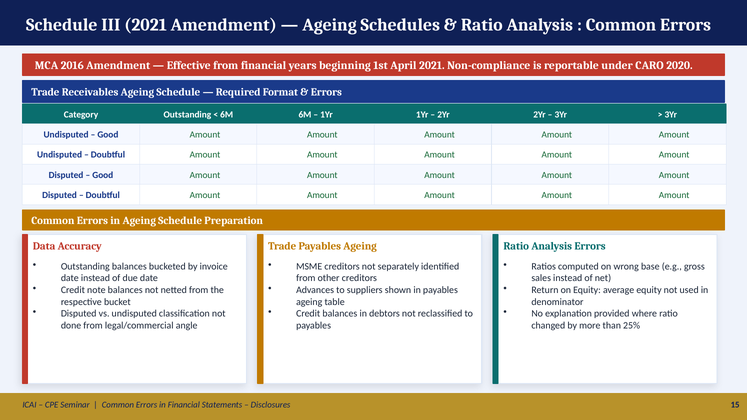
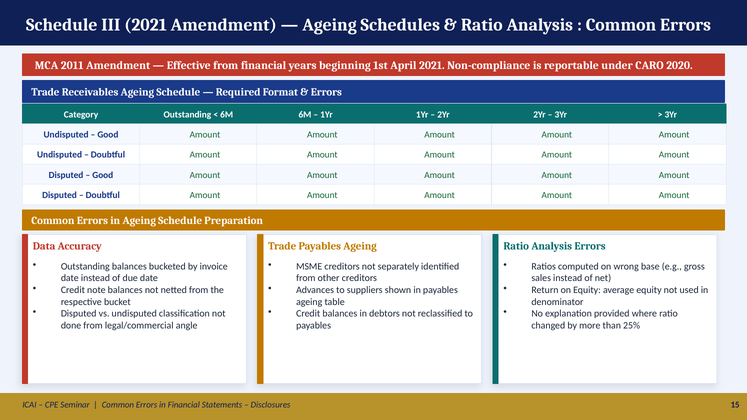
2016: 2016 -> 2011
